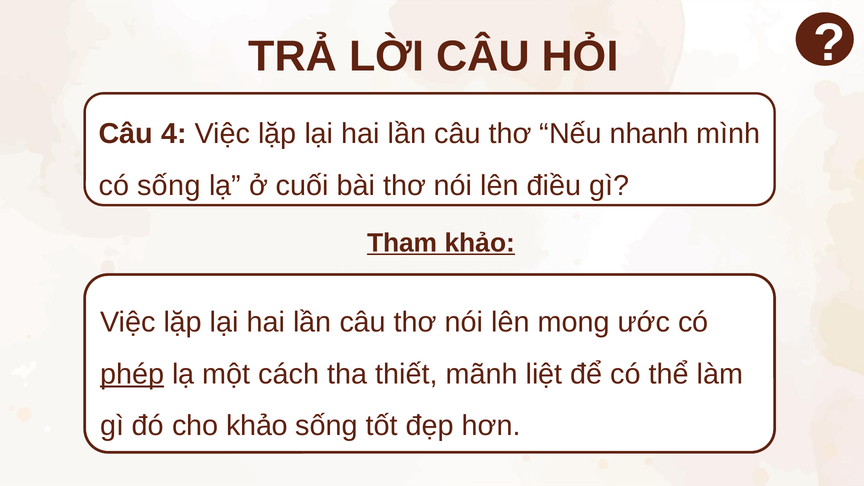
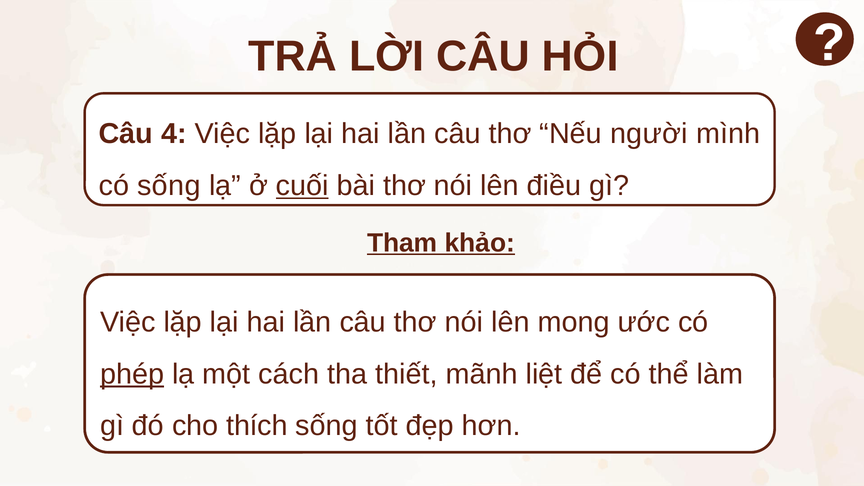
nhanh: nhanh -> người
cuối underline: none -> present
cho khảo: khảo -> thích
